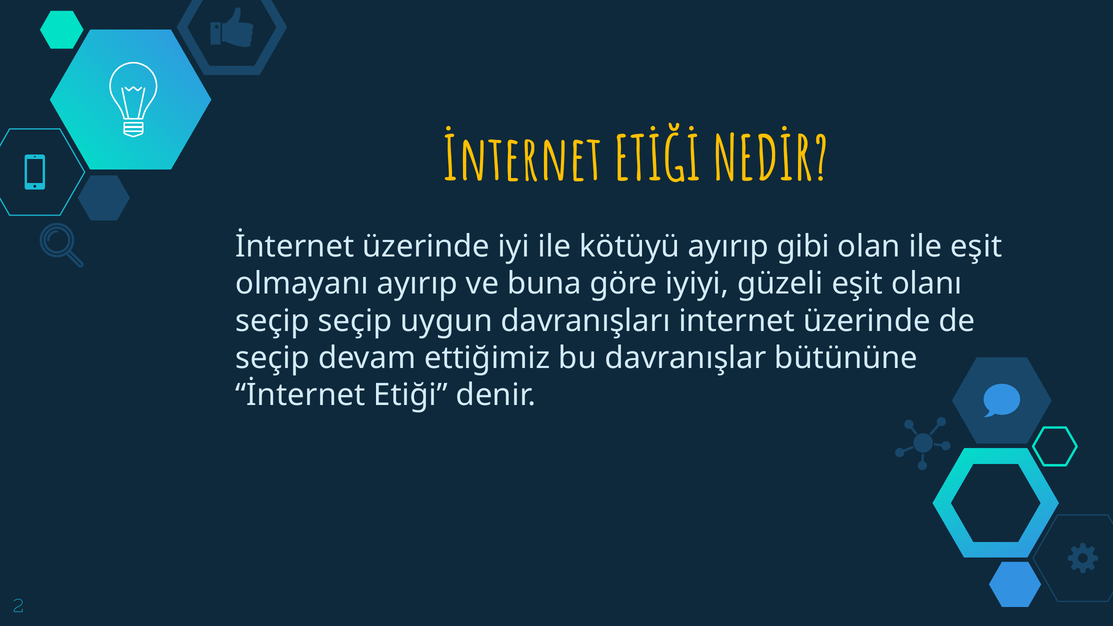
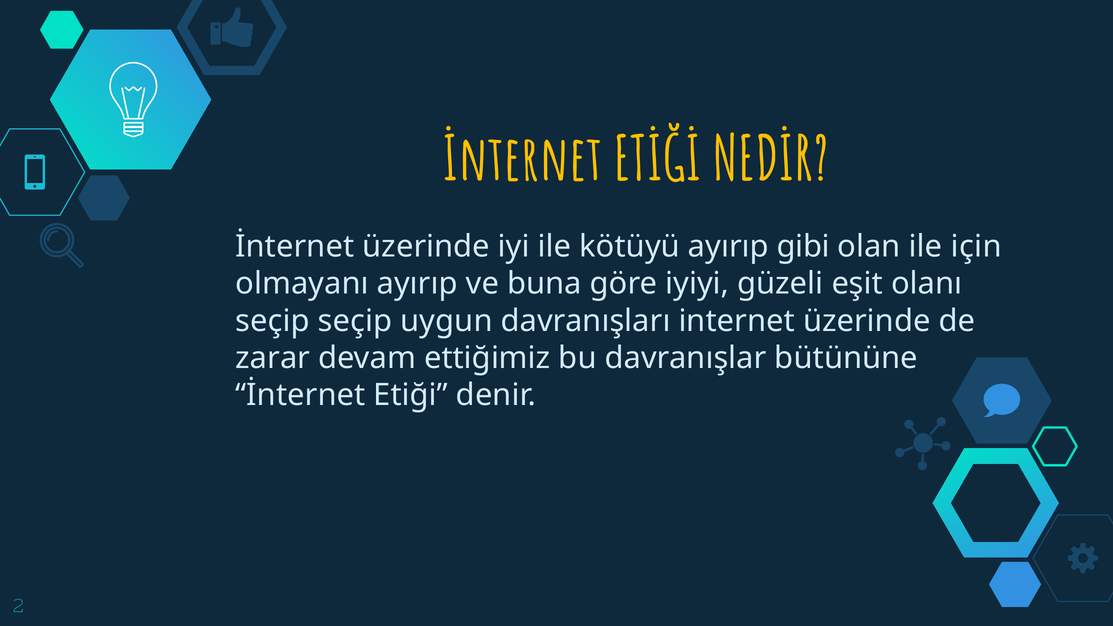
ile eşit: eşit -> için
seçip at (273, 358): seçip -> zarar
